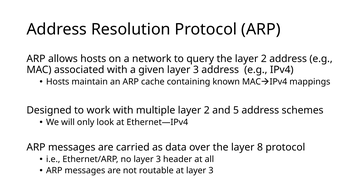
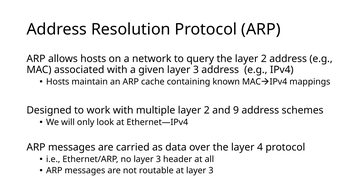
5: 5 -> 9
8: 8 -> 4
